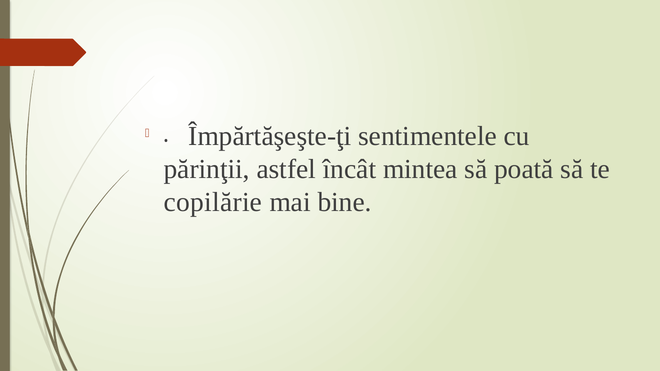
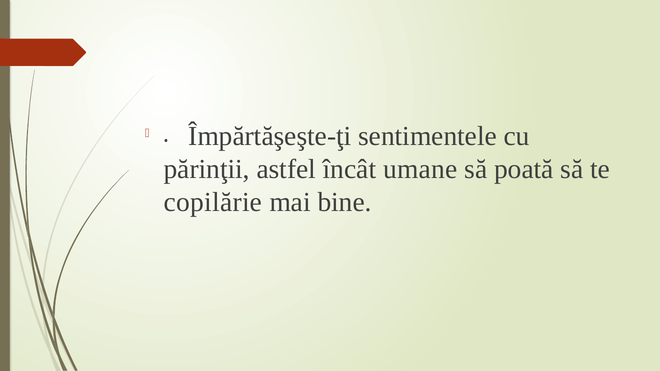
mintea: mintea -> umane
